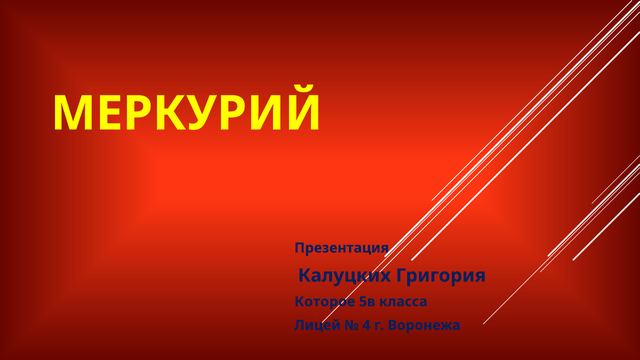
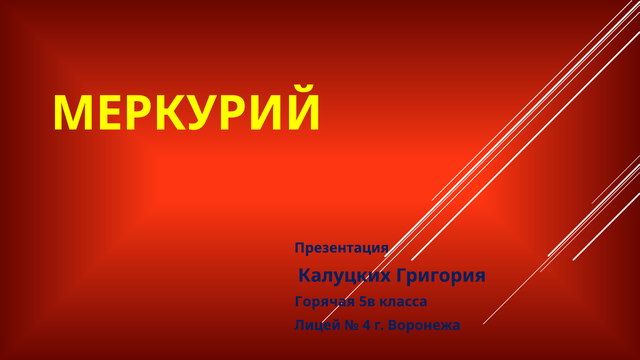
Которое: Которое -> Горячая
